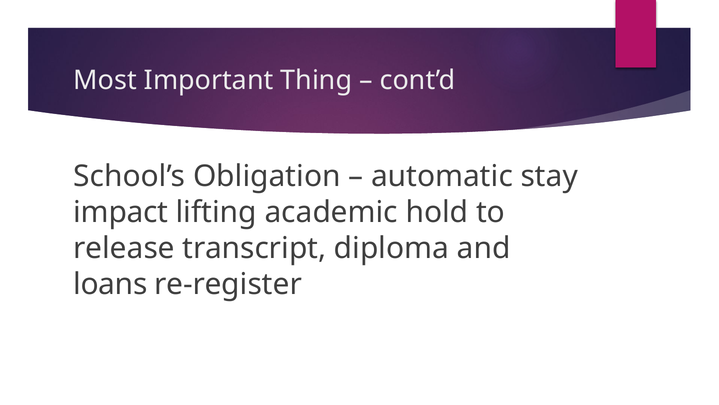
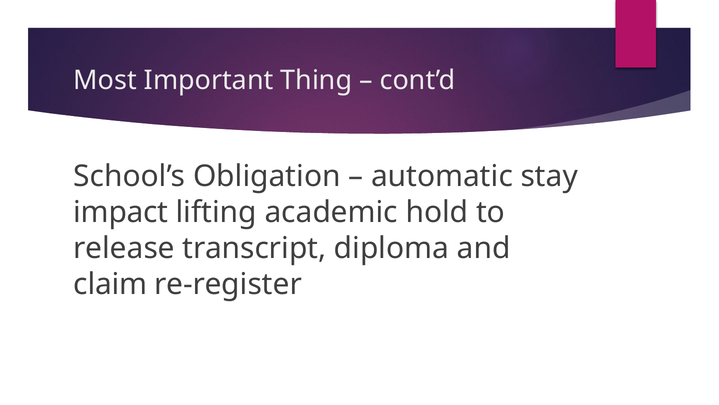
loans: loans -> claim
